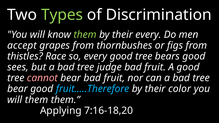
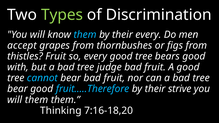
them at (85, 35) colour: light green -> light blue
thistles Race: Race -> Fruit
sees: sees -> with
cannot colour: pink -> light blue
color: color -> strive
Applying: Applying -> Thinking
